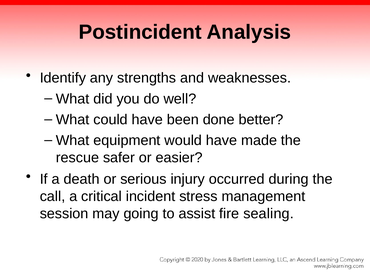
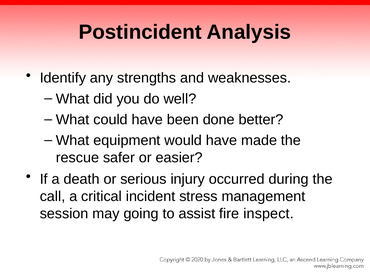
sealing: sealing -> inspect
